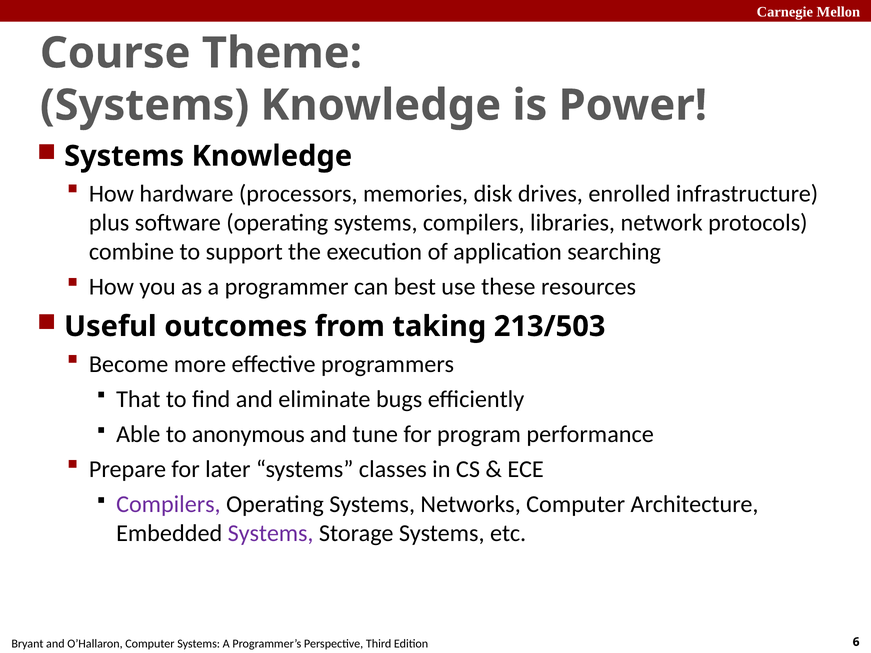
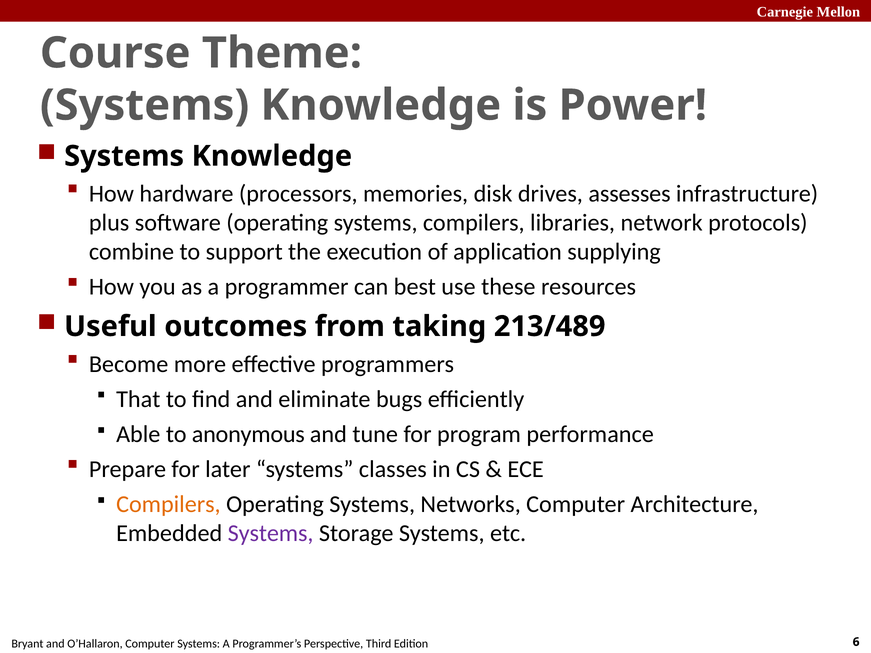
enrolled: enrolled -> assesses
searching: searching -> supplying
213/503: 213/503 -> 213/489
Compilers at (168, 504) colour: purple -> orange
